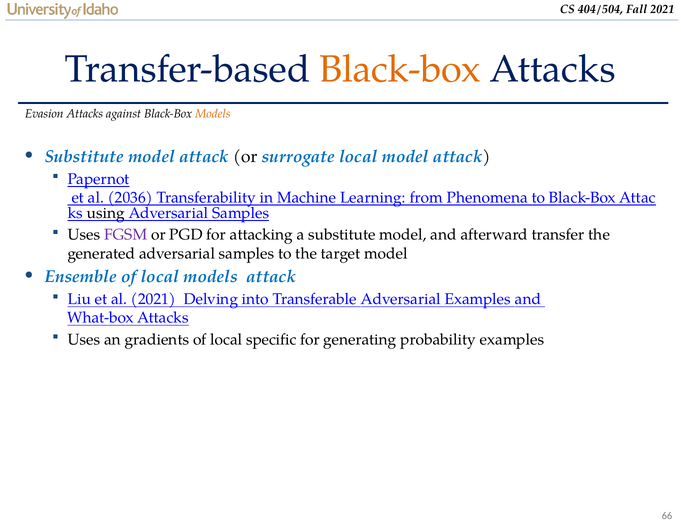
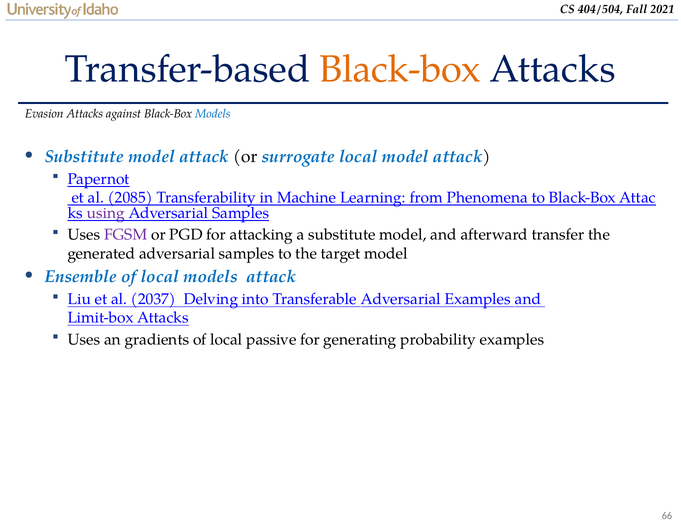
Models at (213, 113) colour: orange -> blue
2036: 2036 -> 2085
using colour: black -> purple
al 2021: 2021 -> 2037
What-box: What-box -> Limit-box
specific: specific -> passive
